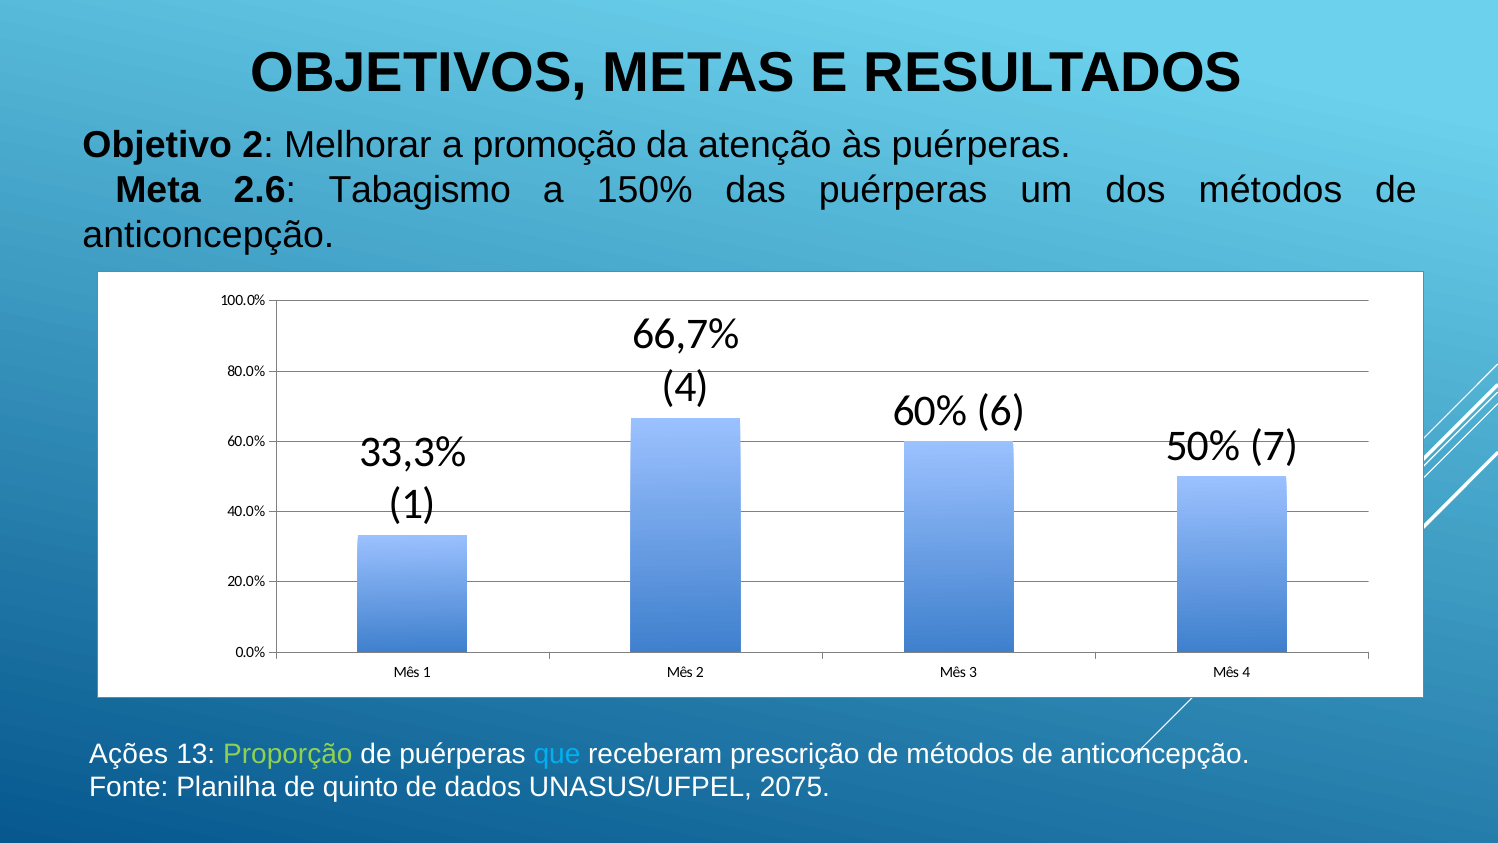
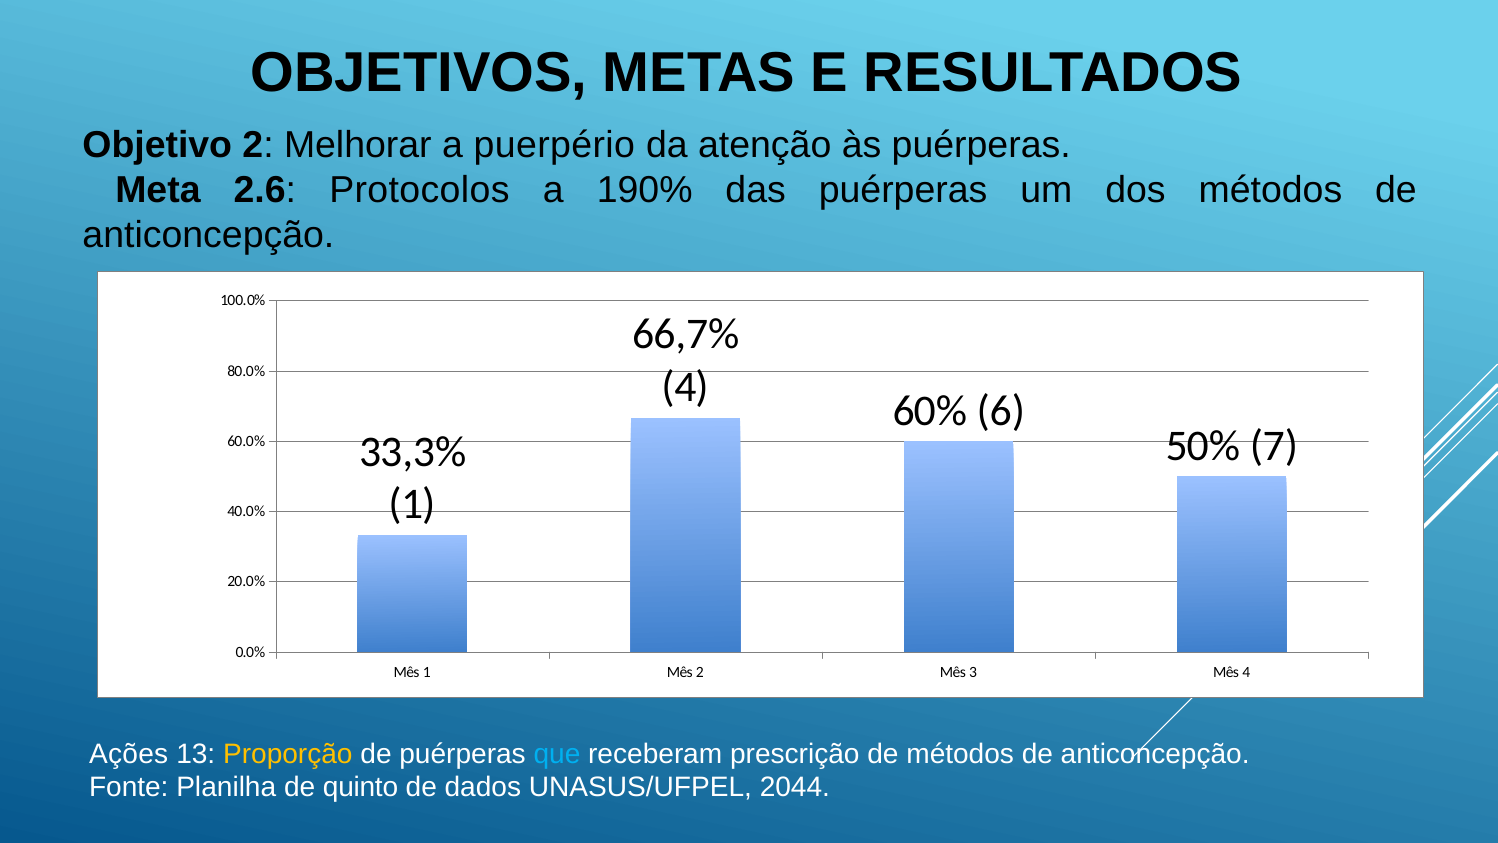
promoção: promoção -> puerpério
Tabagismo: Tabagismo -> Protocolos
150%: 150% -> 190%
Proporção colour: light green -> yellow
2075: 2075 -> 2044
